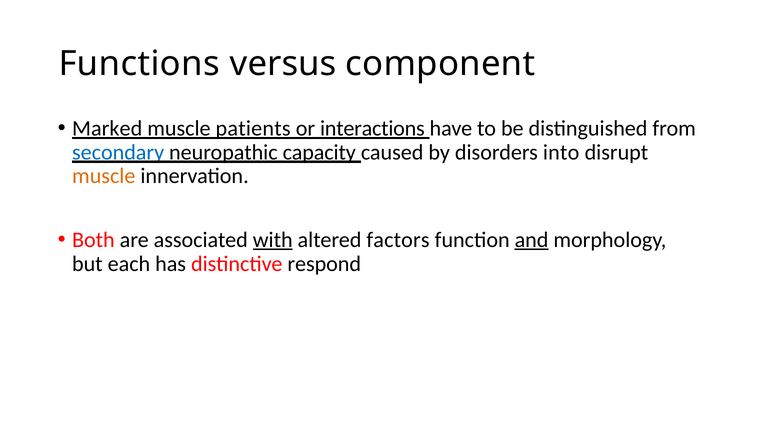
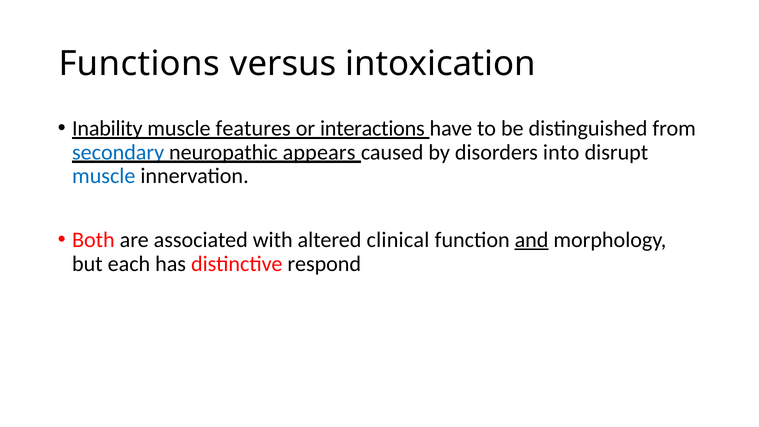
component: component -> intoxication
Marked: Marked -> Inability
patients: patients -> features
capacity: capacity -> appears
muscle at (104, 176) colour: orange -> blue
with underline: present -> none
factors: factors -> clinical
